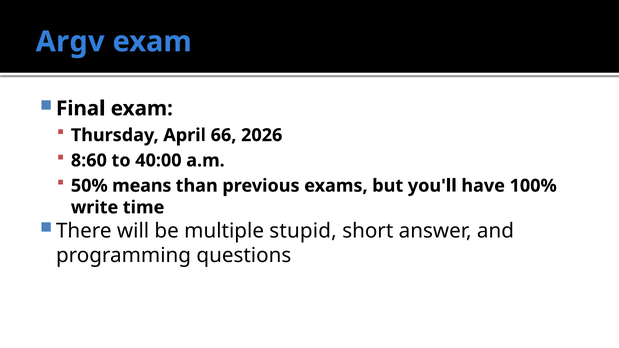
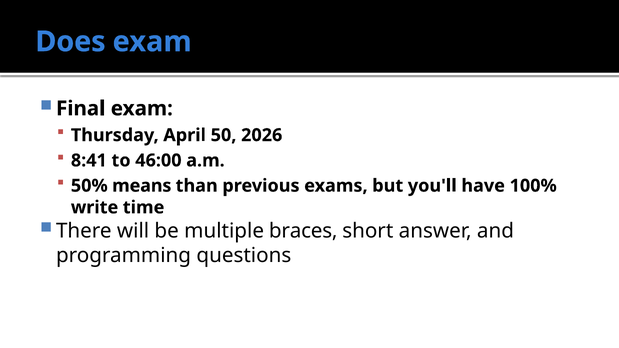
Argv: Argv -> Does
66: 66 -> 50
8:60: 8:60 -> 8:41
40:00: 40:00 -> 46:00
stupid: stupid -> braces
